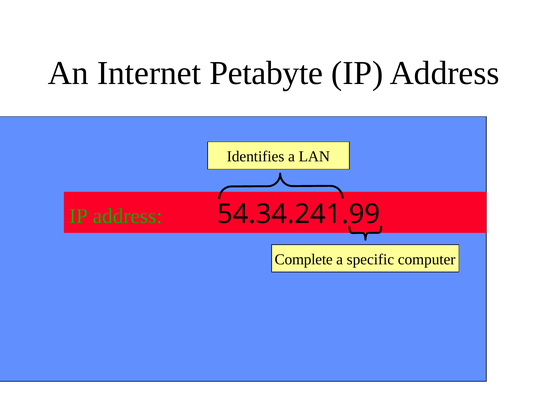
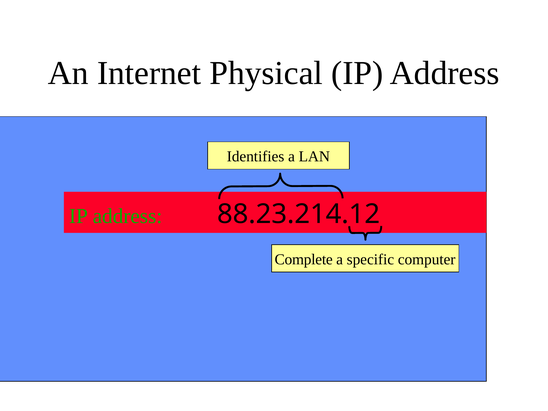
Petabyte: Petabyte -> Physical
54.34.241.99: 54.34.241.99 -> 88.23.214.12
